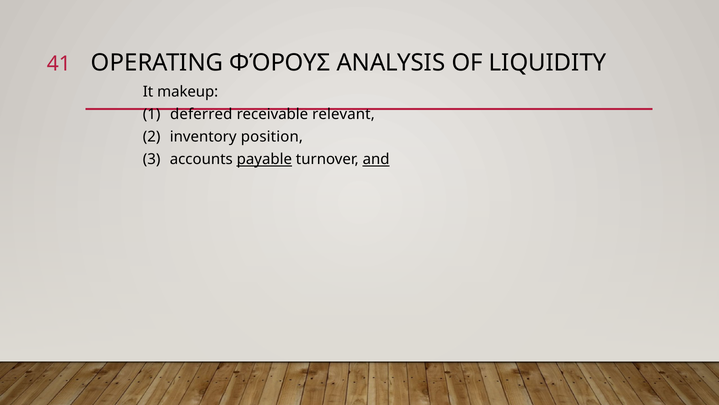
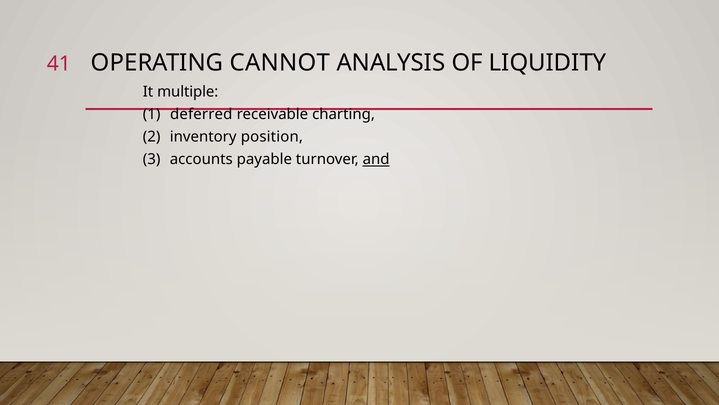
ΦΌΡΟΥΣ: ΦΌΡΟΥΣ -> CANNOT
makeup: makeup -> multiple
relevant: relevant -> charting
payable underline: present -> none
